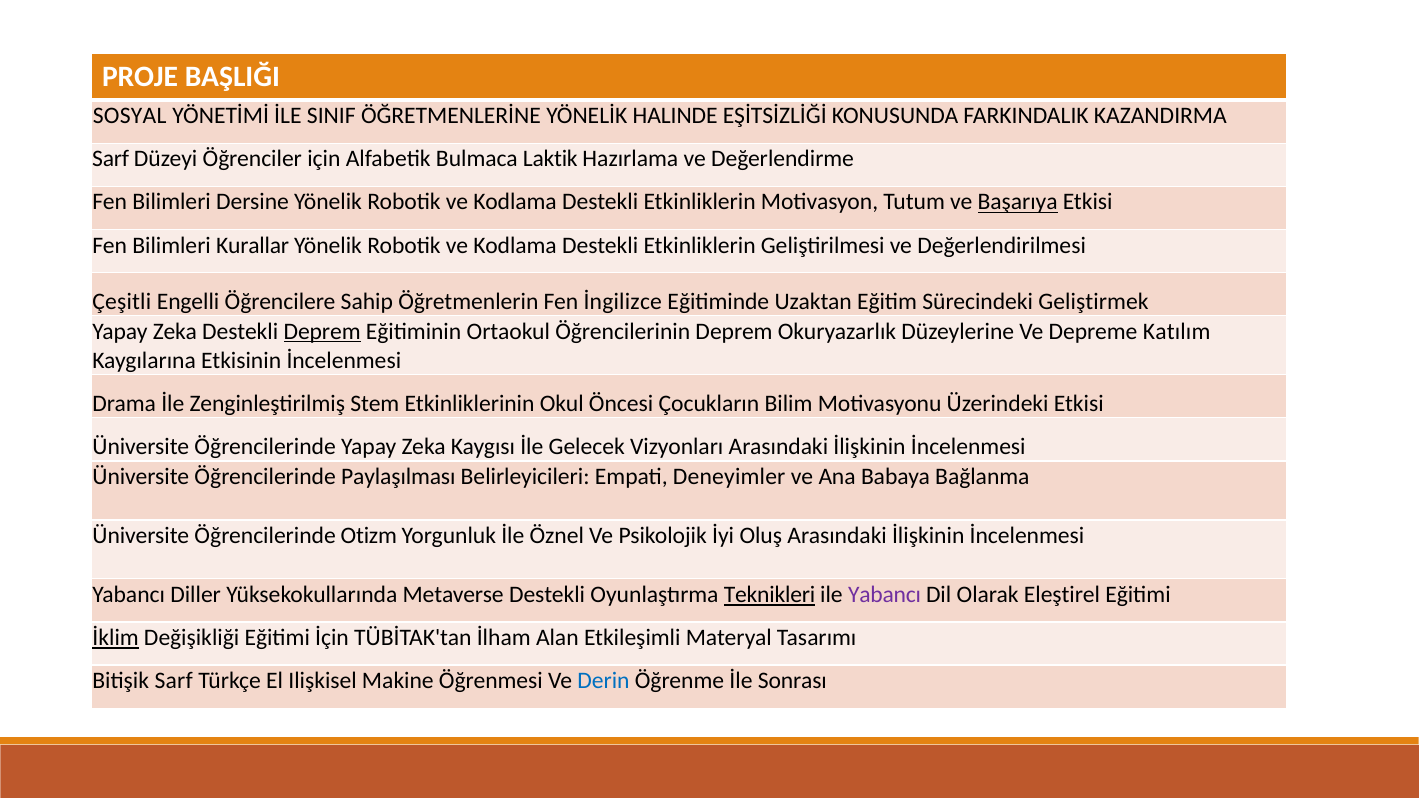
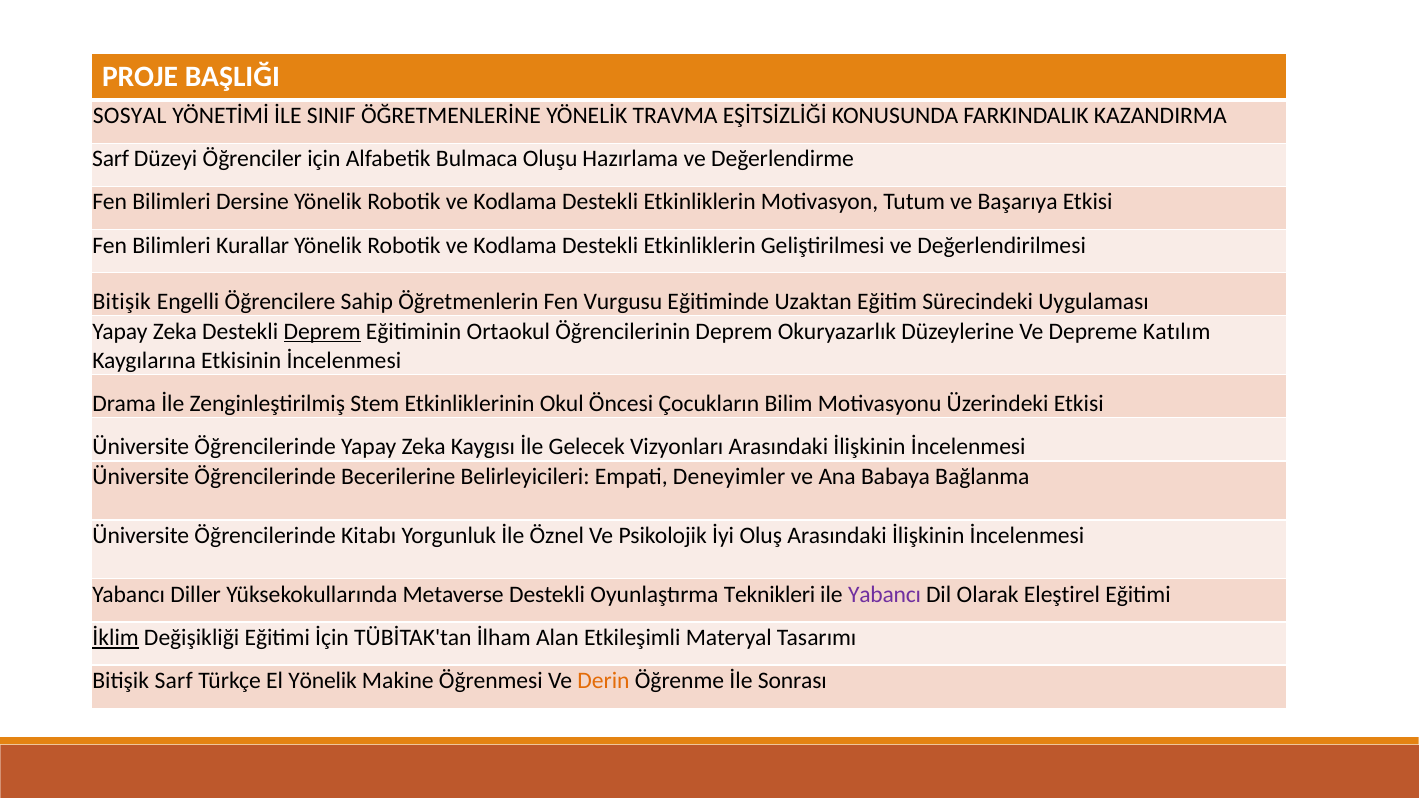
HALINDE: HALINDE -> TRAVMA
Laktik: Laktik -> Oluşu
Başarıya underline: present -> none
Çeşitli at (122, 302): Çeşitli -> Bitişik
İngilizce: İngilizce -> Vurgusu
Geliştirmek: Geliştirmek -> Uygulaması
Paylaşılması: Paylaşılması -> Becerilerine
Otizm: Otizm -> Kitabı
Teknikleri underline: present -> none
El Ilişkisel: Ilişkisel -> Yönelik
Derin colour: blue -> orange
